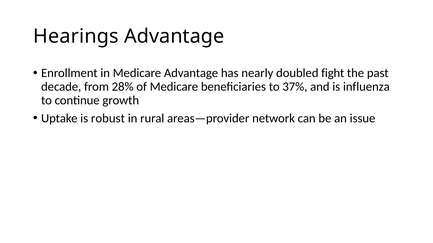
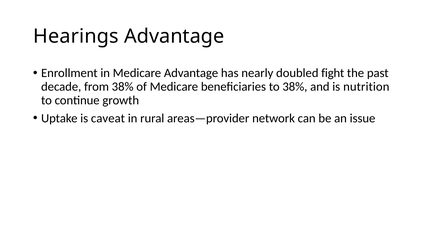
from 28%: 28% -> 38%
to 37%: 37% -> 38%
influenza: influenza -> nutrition
robust: robust -> caveat
